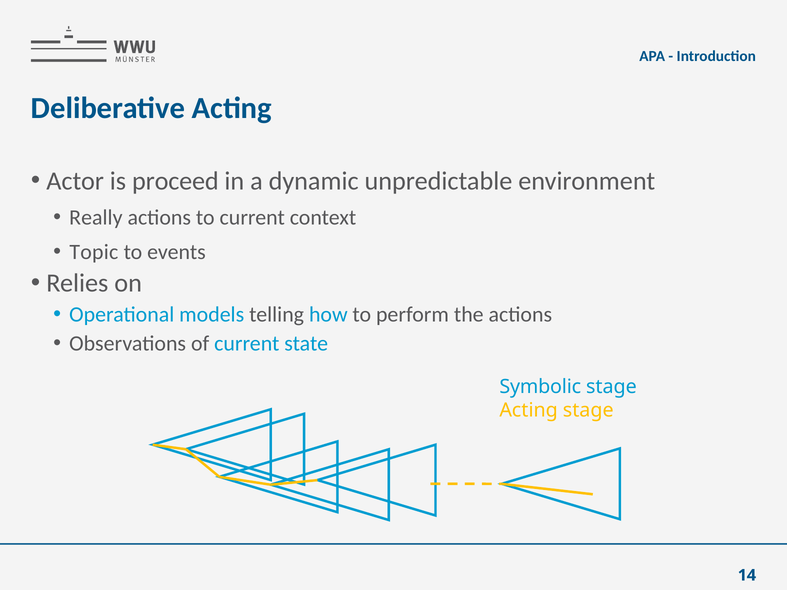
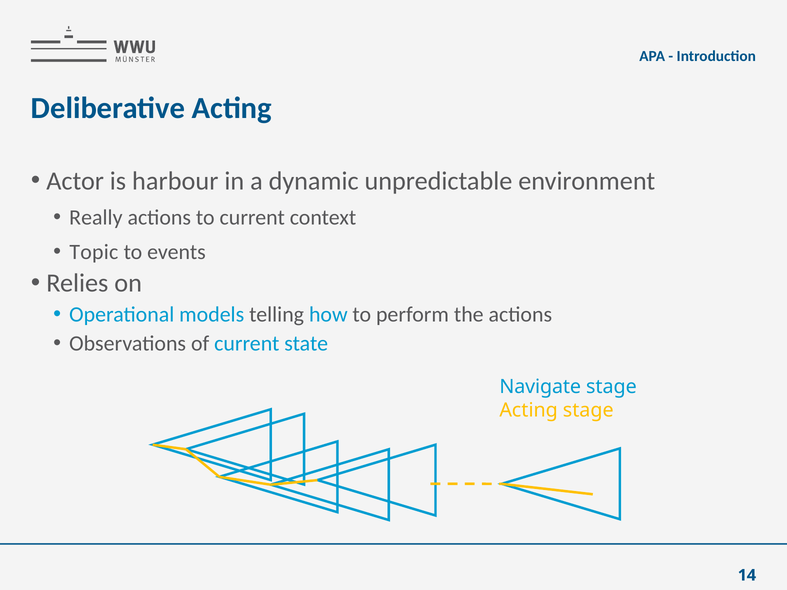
proceed: proceed -> harbour
Symbolic: Symbolic -> Navigate
